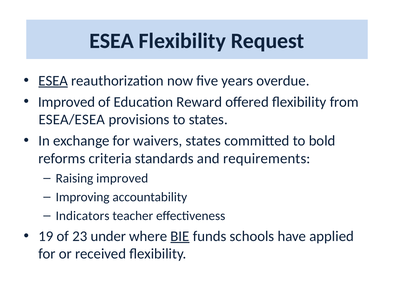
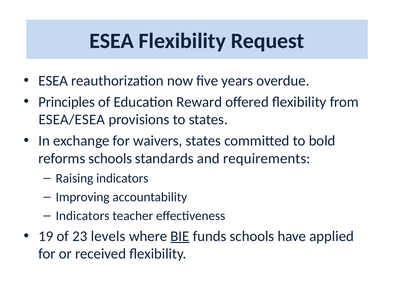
ESEA at (53, 81) underline: present -> none
Improved at (67, 102): Improved -> Principles
reforms criteria: criteria -> schools
Raising improved: improved -> indicators
under: under -> levels
